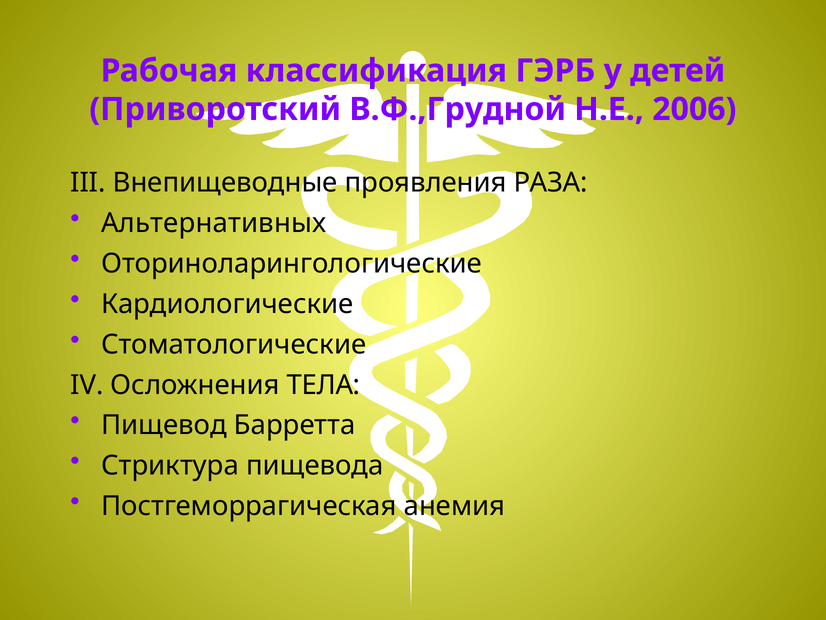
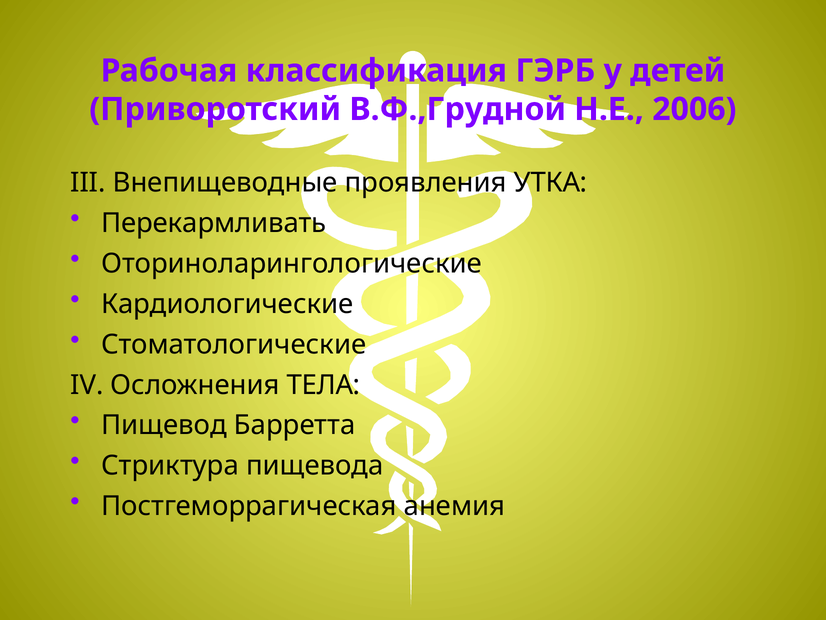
РАЗА: РАЗА -> УТКА
Альтернативных: Альтернативных -> Перекармливать
